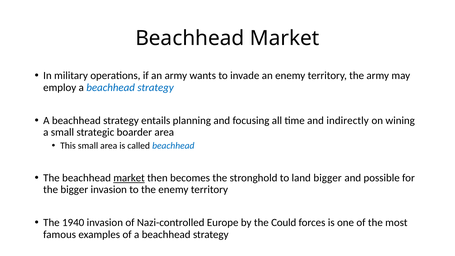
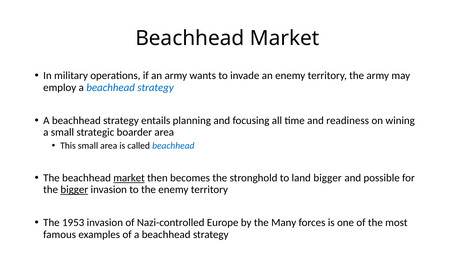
indirectly: indirectly -> readiness
bigger at (74, 190) underline: none -> present
1940: 1940 -> 1953
Could: Could -> Many
